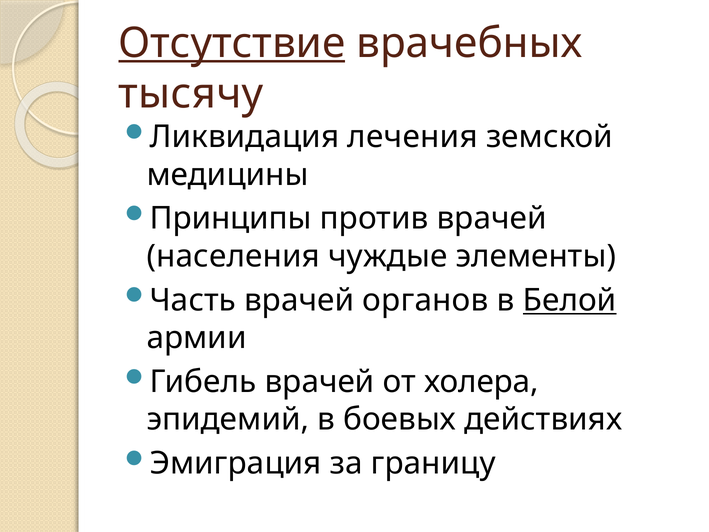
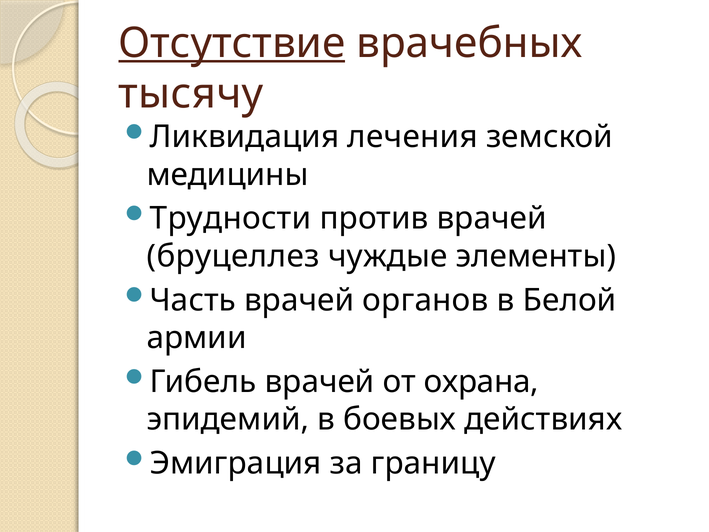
Принципы: Принципы -> Трудности
населения: населения -> бруцеллез
Белой underline: present -> none
холера: холера -> охрана
